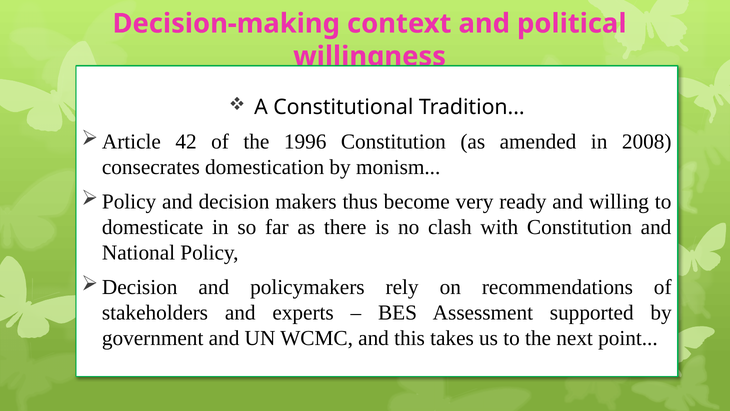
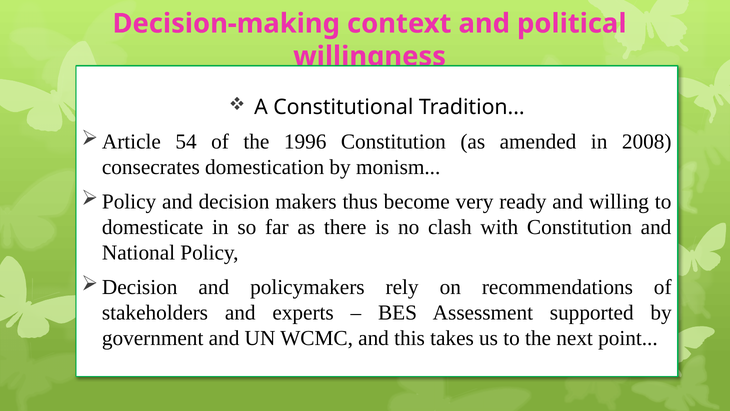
42: 42 -> 54
